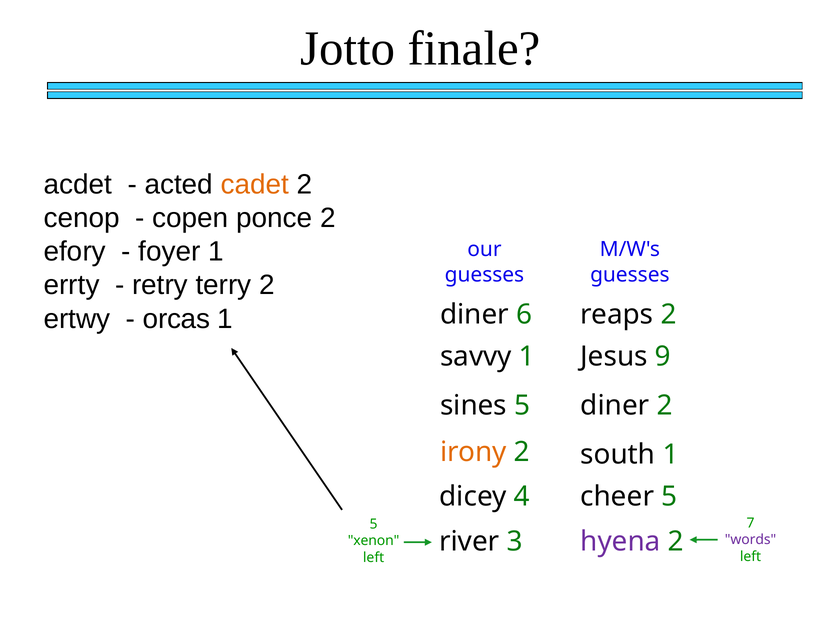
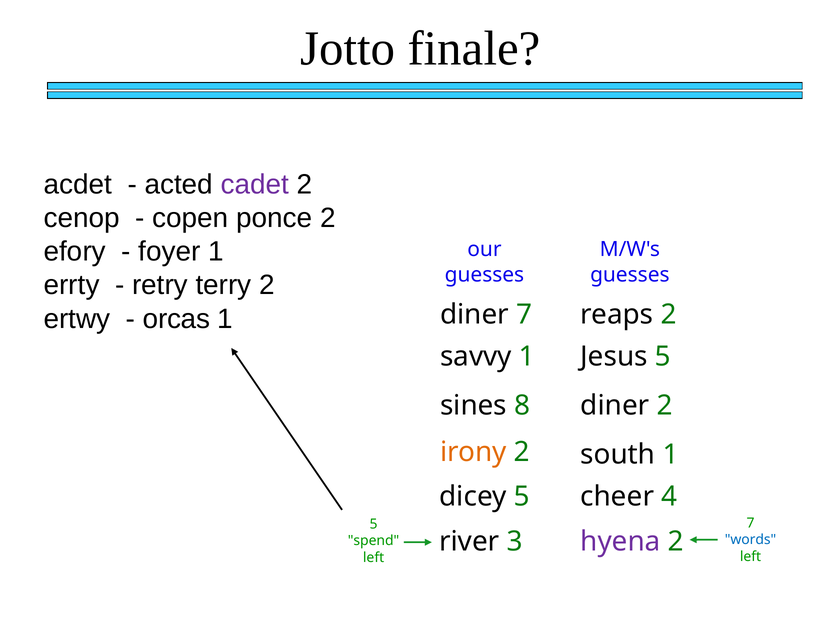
cadet colour: orange -> purple
diner 6: 6 -> 7
Jesus 9: 9 -> 5
sines 5: 5 -> 8
dicey 4: 4 -> 5
cheer 5: 5 -> 4
words colour: purple -> blue
xenon: xenon -> spend
